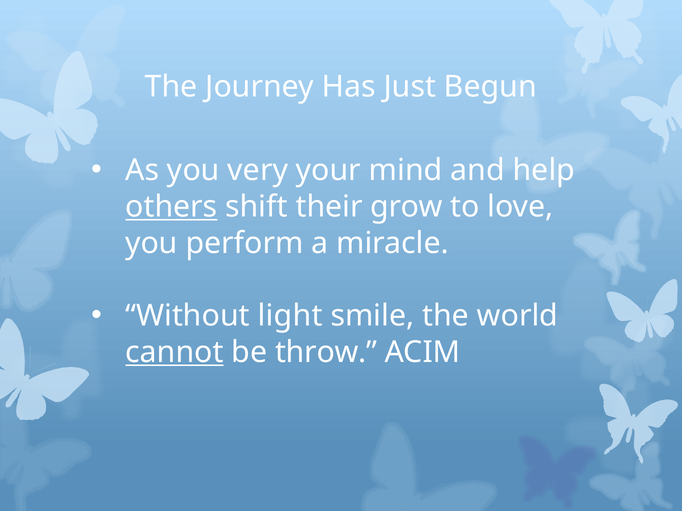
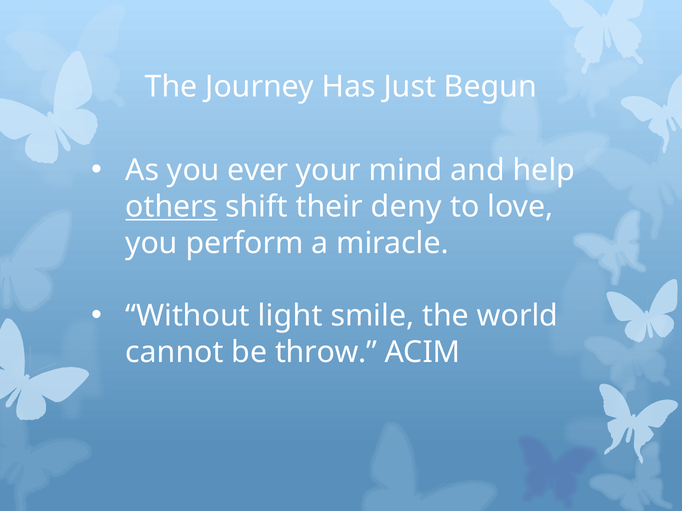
very: very -> ever
grow: grow -> deny
cannot underline: present -> none
